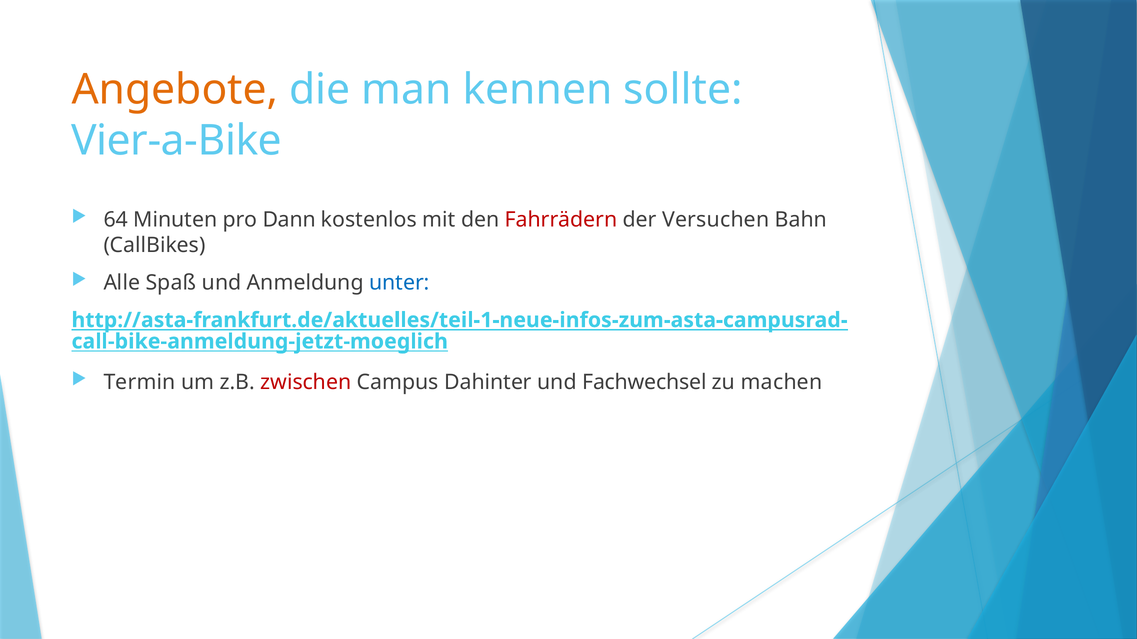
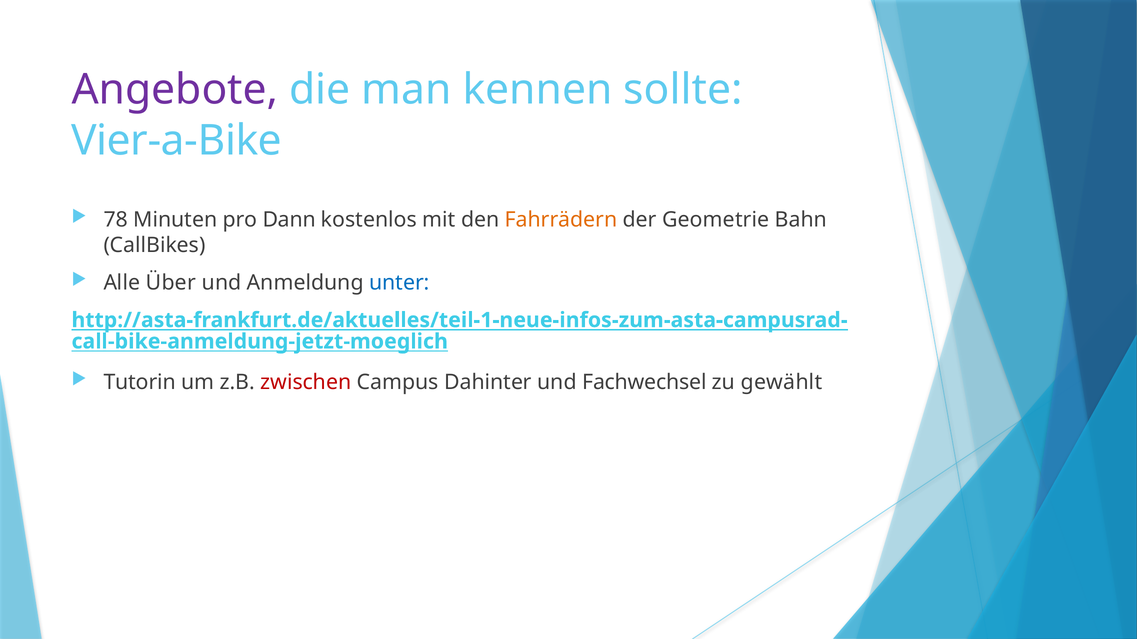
Angebote colour: orange -> purple
64: 64 -> 78
Fahrrädern colour: red -> orange
Versuchen: Versuchen -> Geometrie
Spaß: Spaß -> Über
Termin: Termin -> Tutorin
machen: machen -> gewählt
